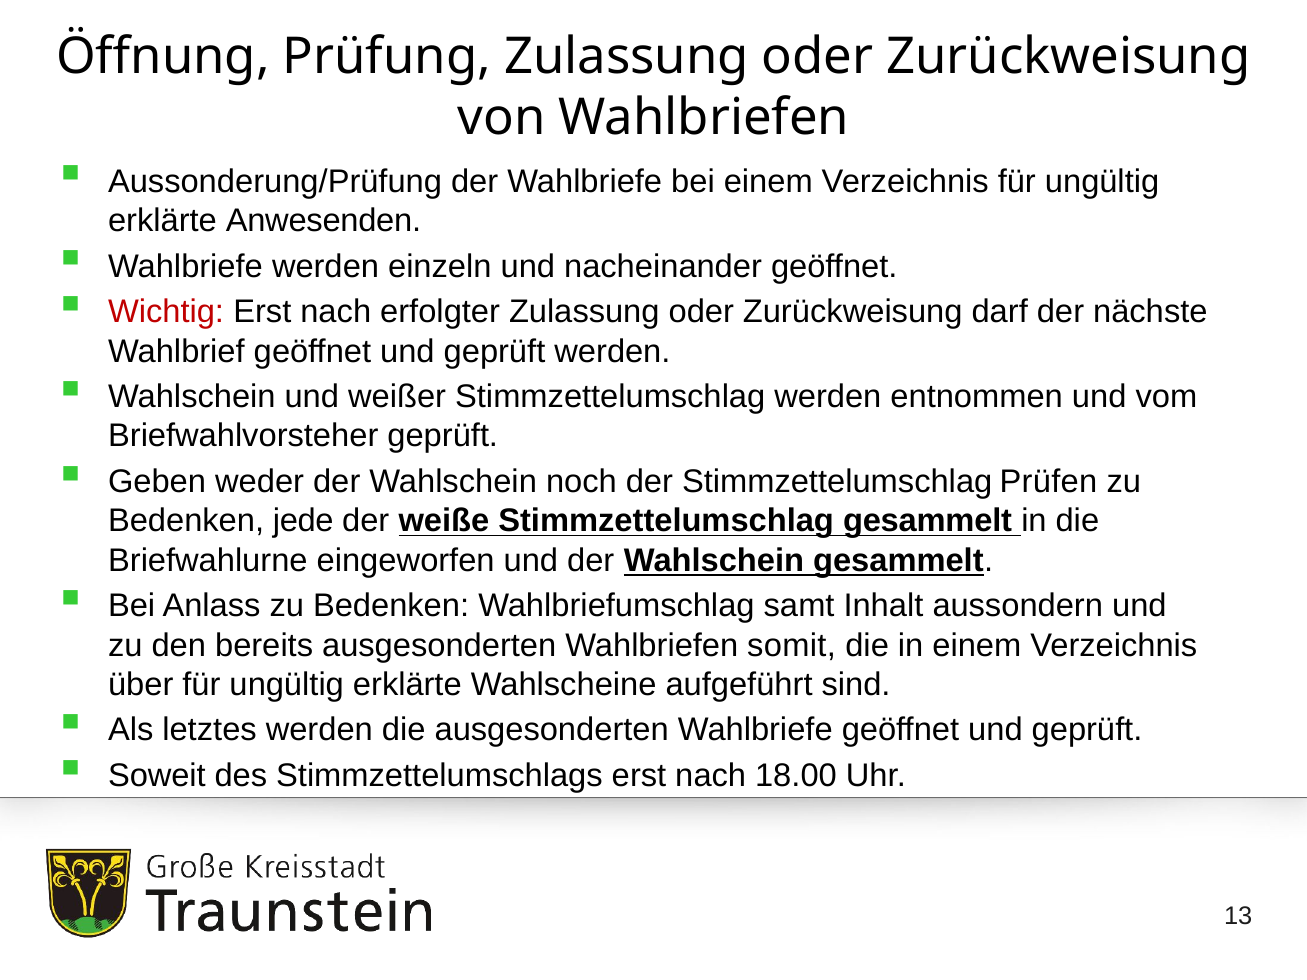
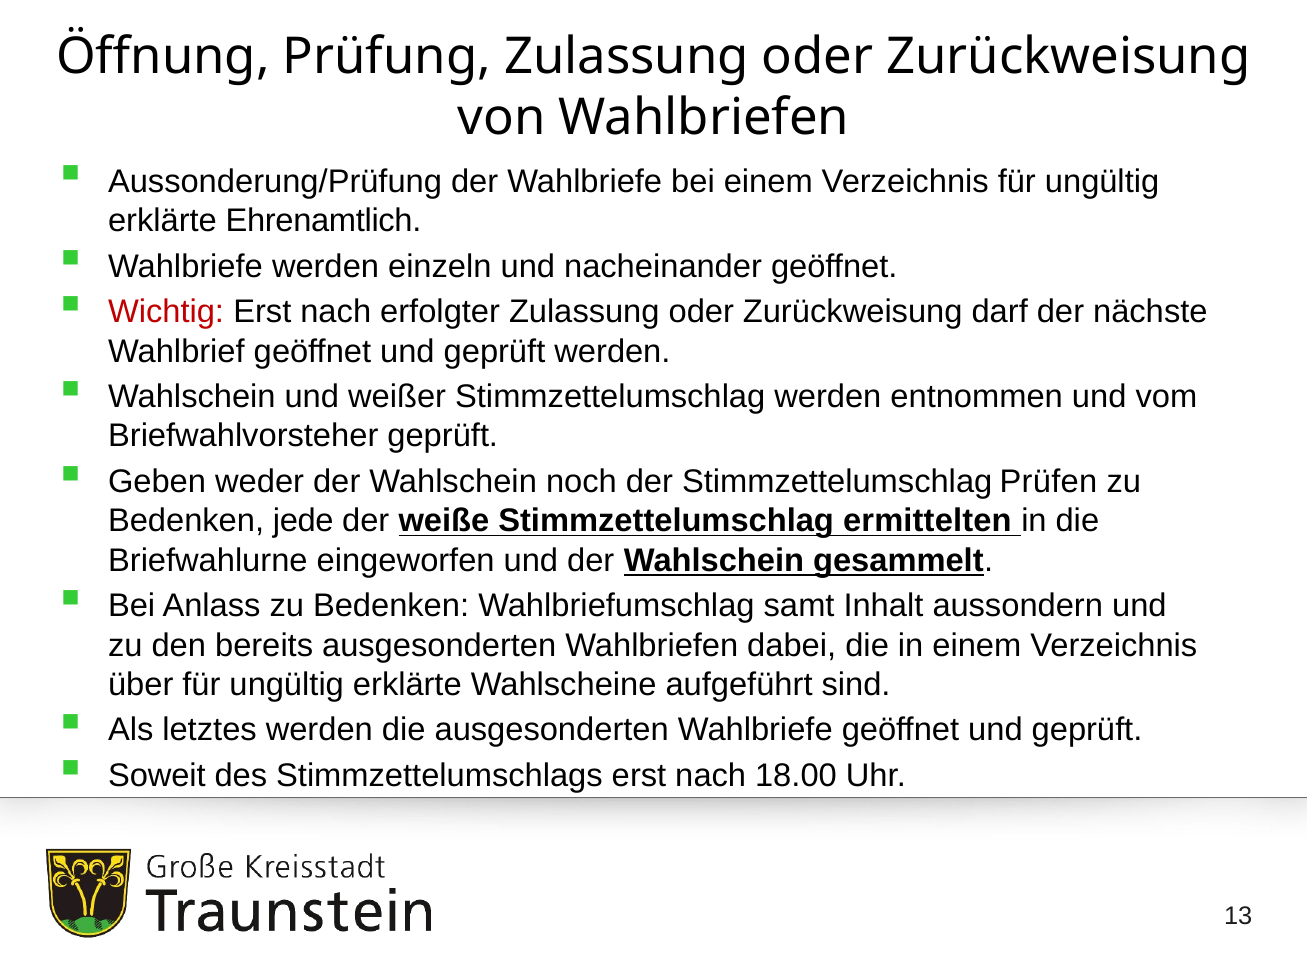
Anwesenden: Anwesenden -> Ehrenamtlich
Stimmzettelumschlag gesammelt: gesammelt -> ermittelten
somit: somit -> dabei
